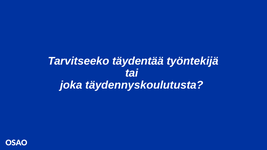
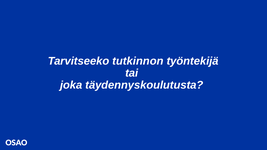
täydentää: täydentää -> tutkinnon
